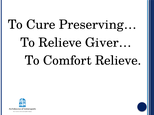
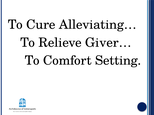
Preserving…: Preserving… -> Alleviating…
Comfort Relieve: Relieve -> Setting
